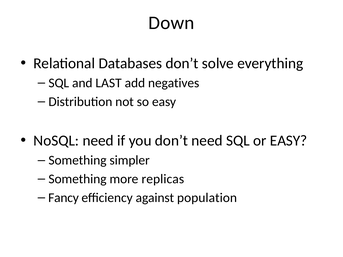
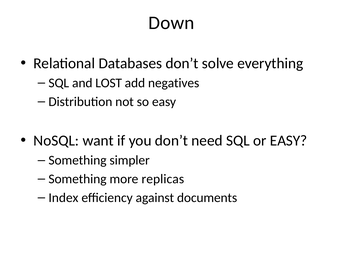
LAST: LAST -> LOST
NoSQL need: need -> want
Fancy: Fancy -> Index
population: population -> documents
